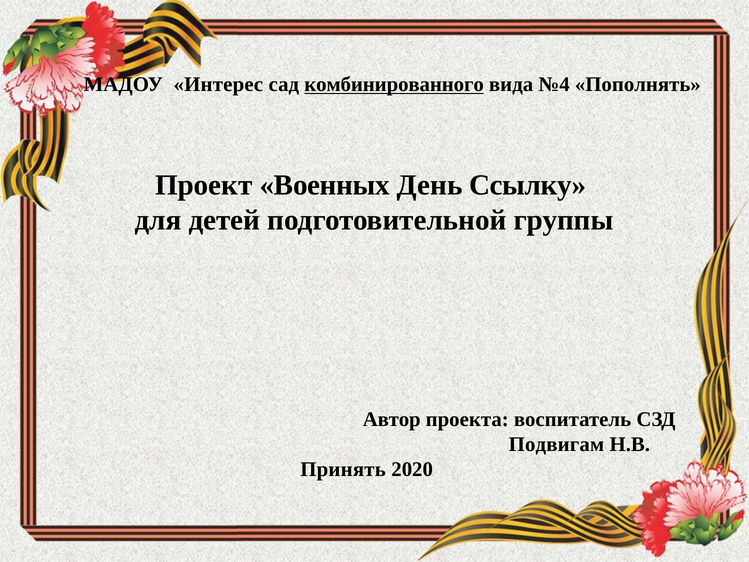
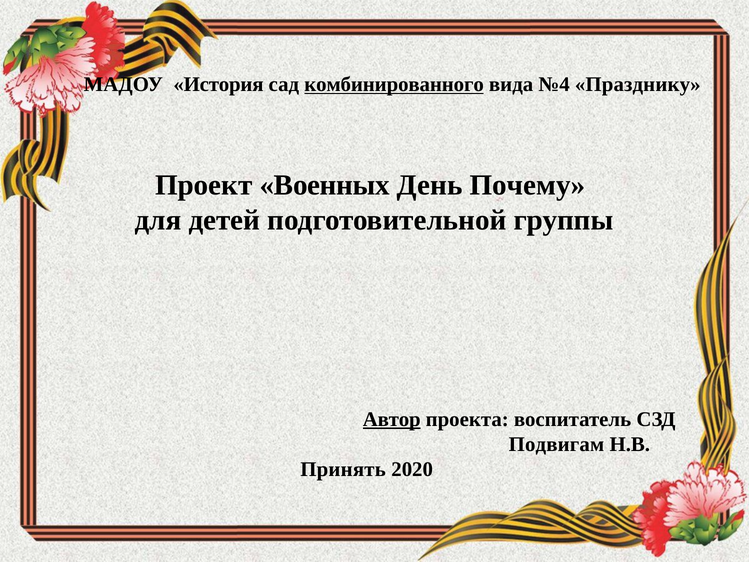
Интерес: Интерес -> История
Пополнять: Пополнять -> Празднику
Ссылку: Ссылку -> Почему
Автор underline: none -> present
